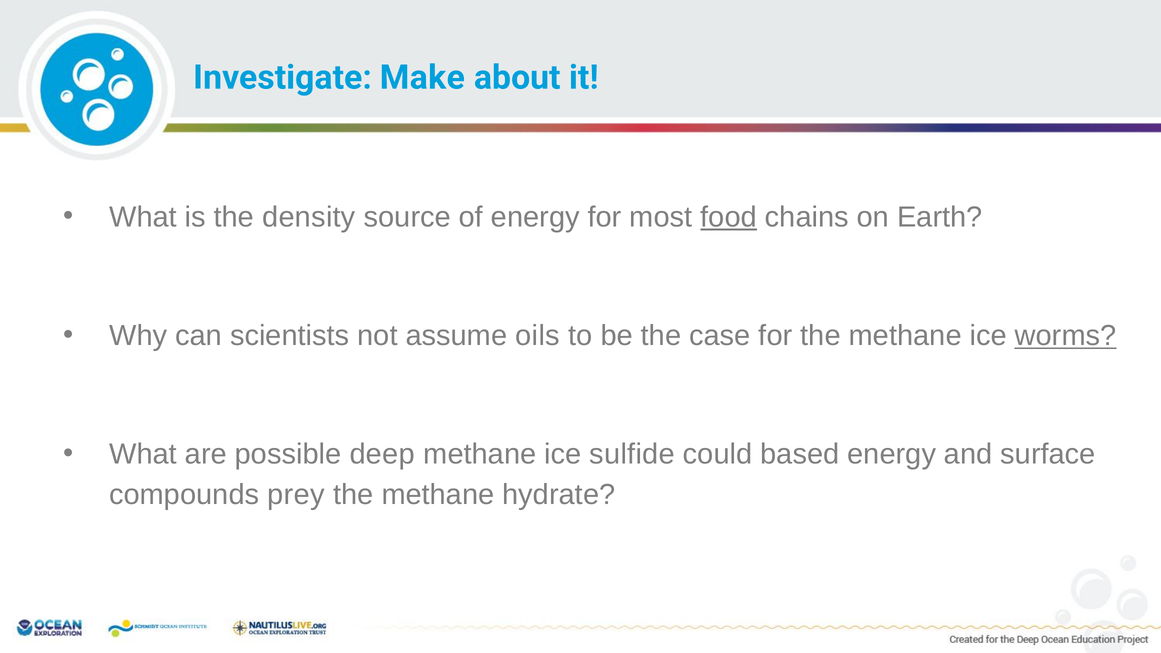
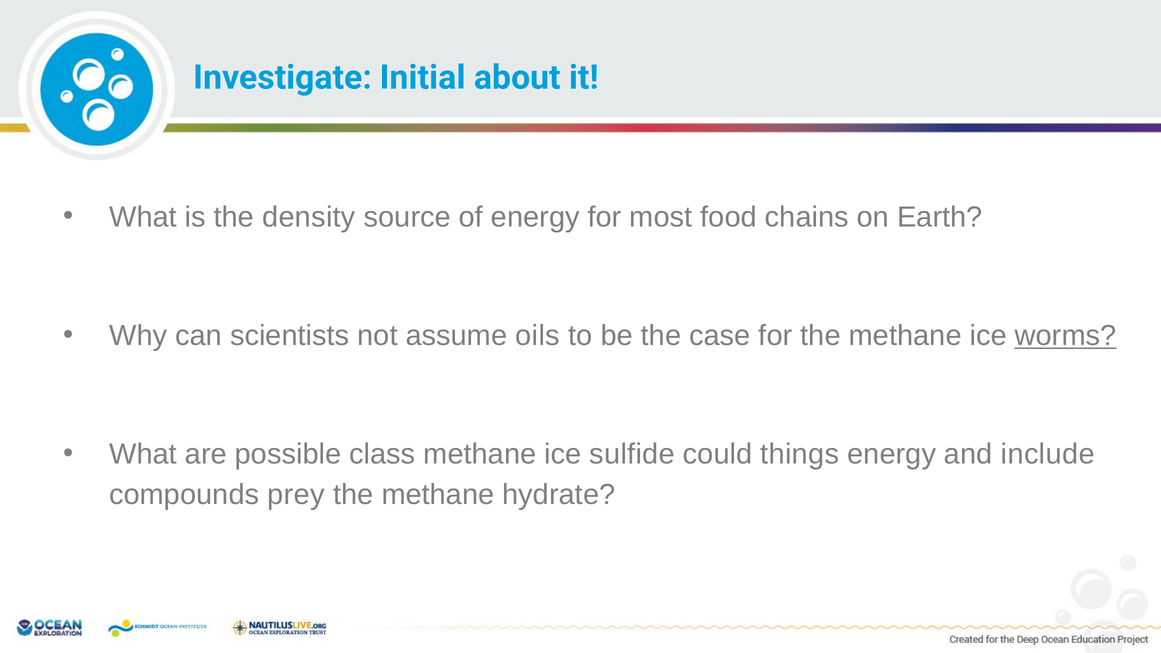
Make: Make -> Initial
food underline: present -> none
deep: deep -> class
based: based -> things
surface: surface -> include
